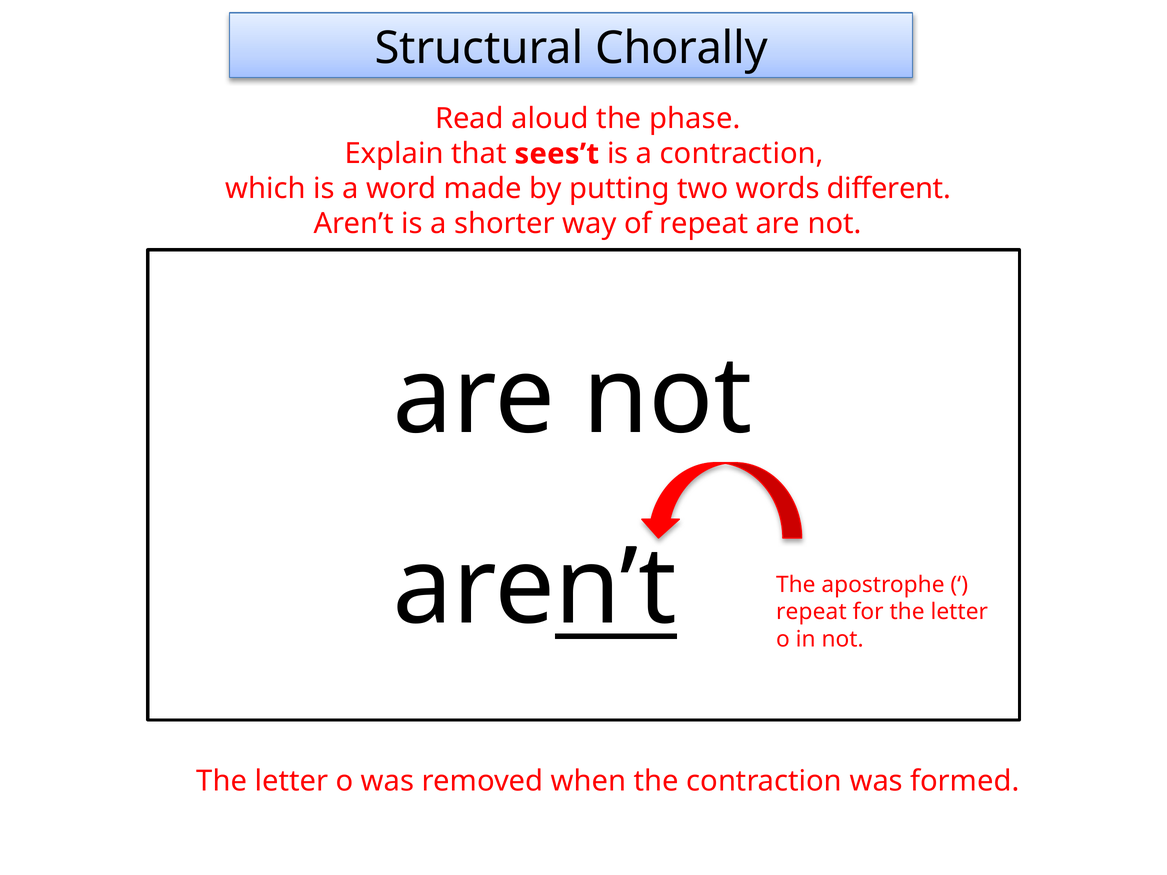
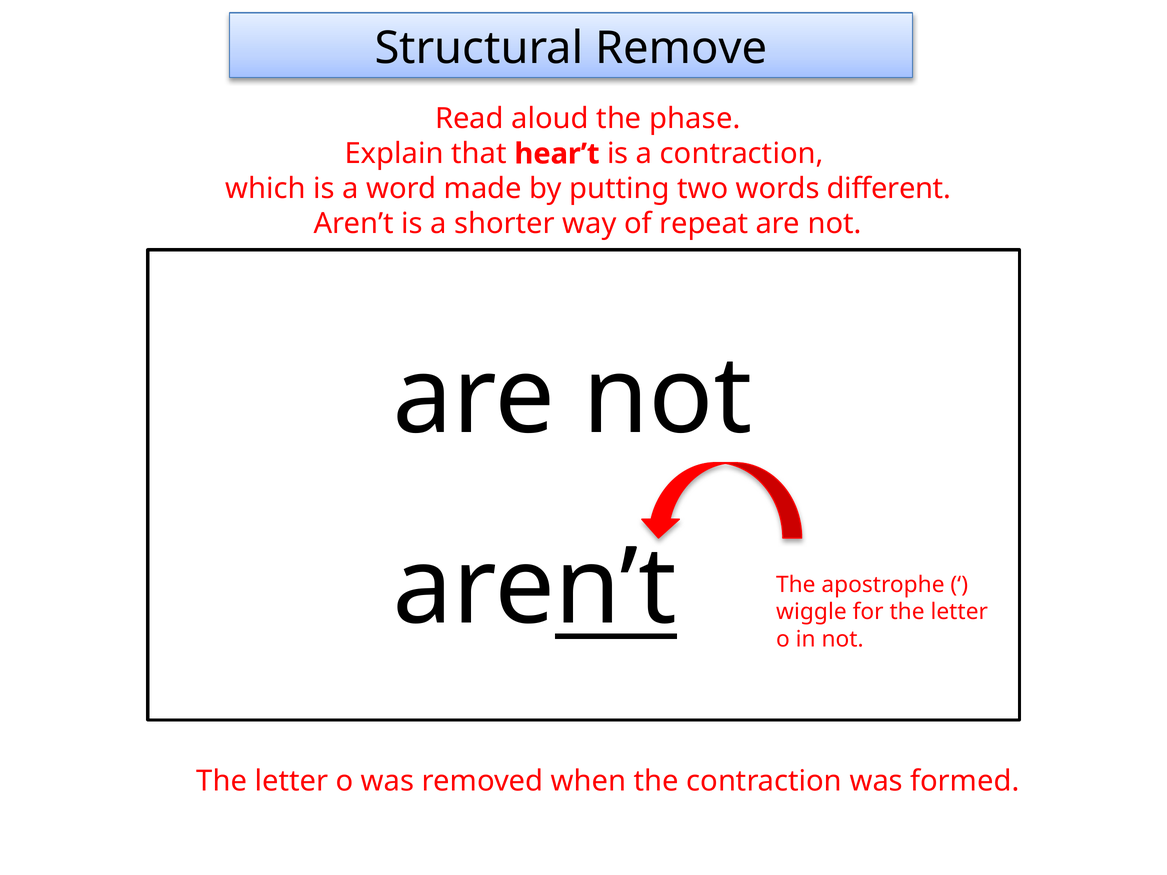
Chorally: Chorally -> Remove
sees’t: sees’t -> hear’t
repeat at (811, 612): repeat -> wiggle
